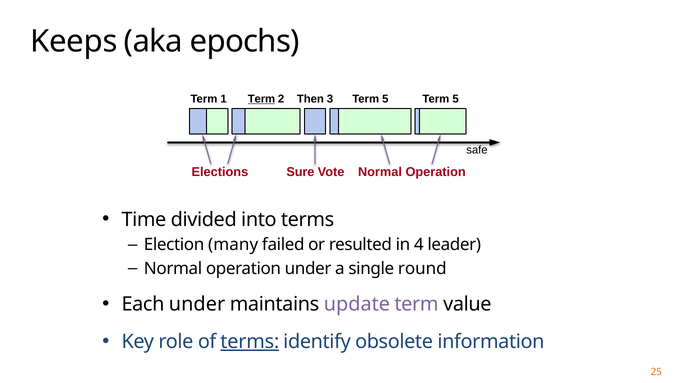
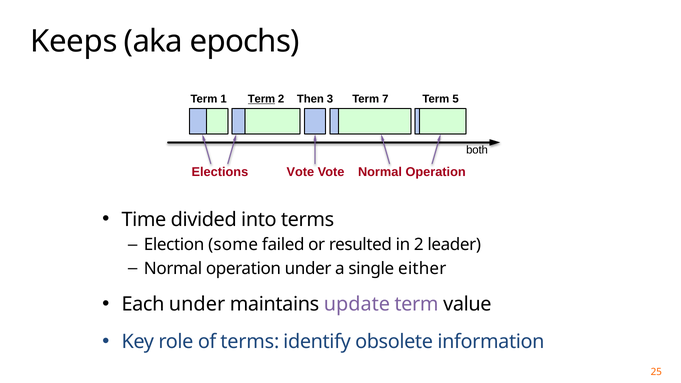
3 Term 5: 5 -> 7
safe: safe -> both
Sure at (300, 172): Sure -> Vote
many: many -> some
in 4: 4 -> 2
round: round -> either
terms at (250, 342) underline: present -> none
